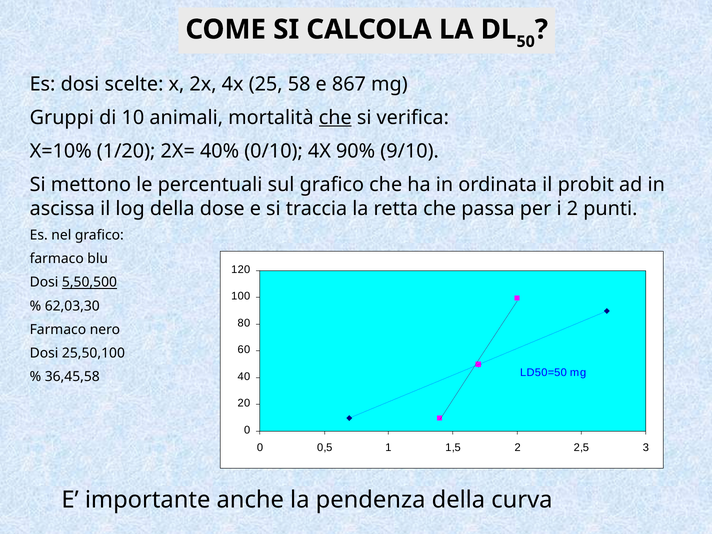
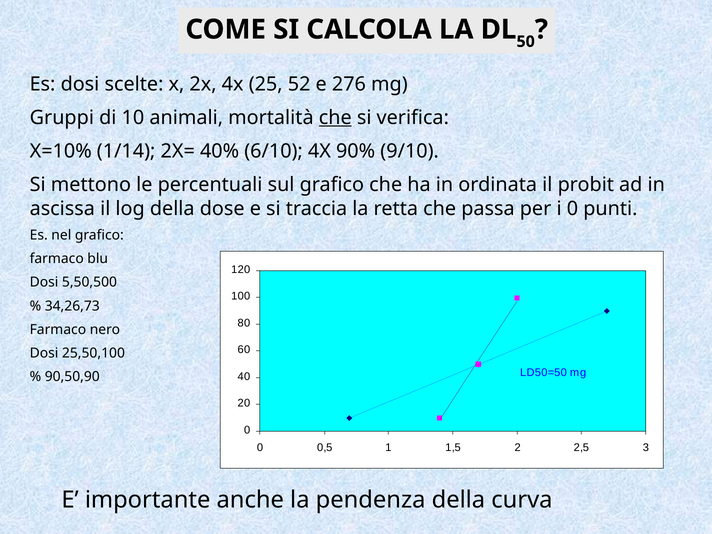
58: 58 -> 52
867: 867 -> 276
1/20: 1/20 -> 1/14
0/10: 0/10 -> 6/10
i 2: 2 -> 0
5,50,500 underline: present -> none
62,03,30: 62,03,30 -> 34,26,73
36,45,58: 36,45,58 -> 90,50,90
